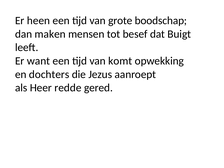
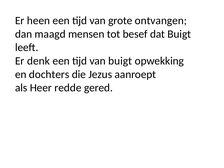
boodschap: boodschap -> ontvangen
maken: maken -> maagd
want: want -> denk
van komt: komt -> buigt
